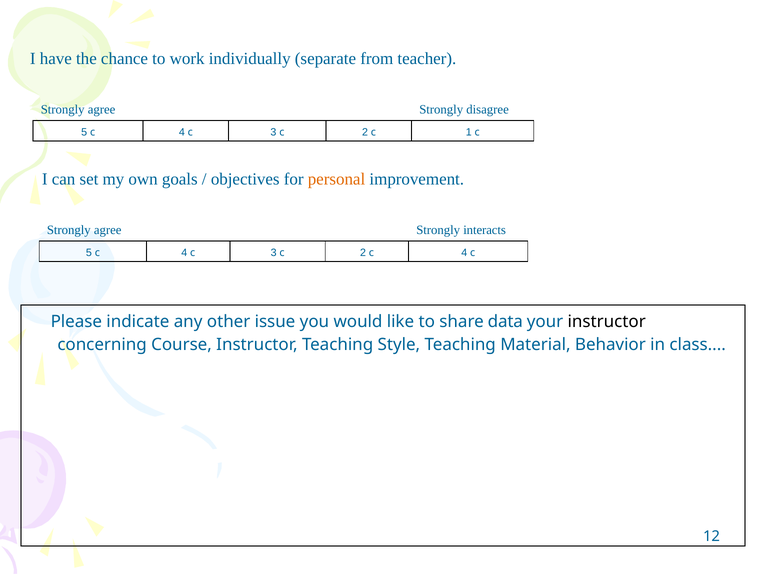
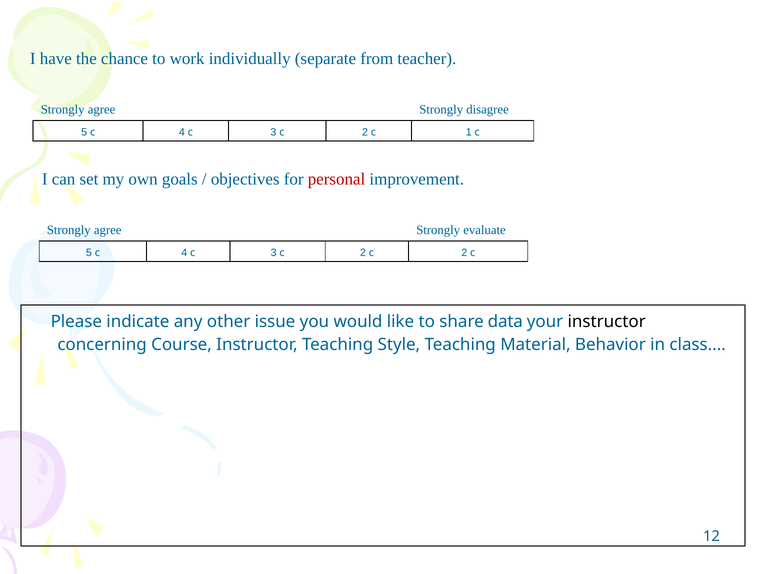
personal colour: orange -> red
interacts: interacts -> evaluate
2 c 4: 4 -> 2
